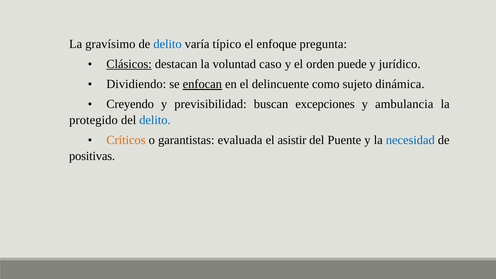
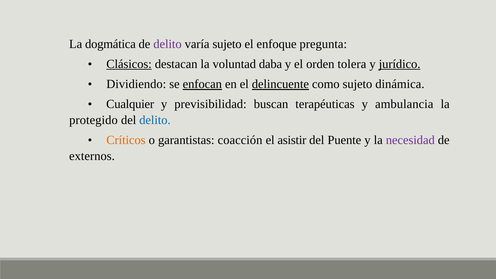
gravísimo: gravísimo -> dogmática
delito at (168, 44) colour: blue -> purple
varía típico: típico -> sujeto
caso: caso -> daba
puede: puede -> tolera
jurídico underline: none -> present
delincuente underline: none -> present
Creyendo: Creyendo -> Cualquier
excepciones: excepciones -> terapéuticas
evaluada: evaluada -> coacción
necesidad colour: blue -> purple
positivas: positivas -> externos
